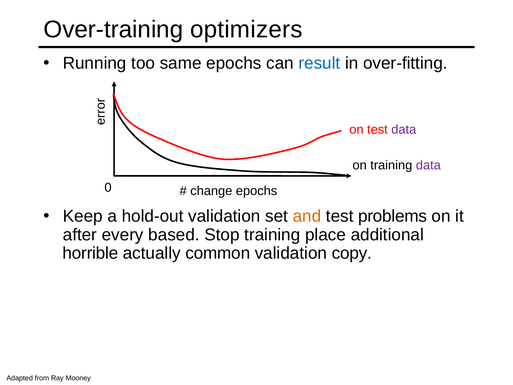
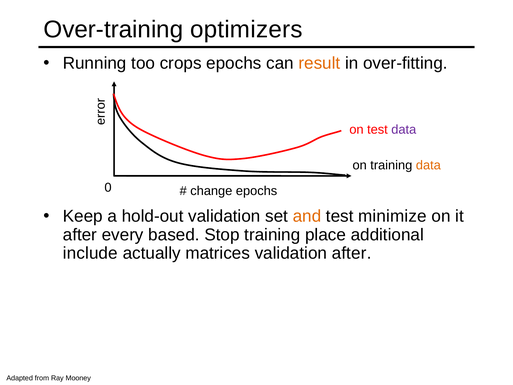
same: same -> crops
result colour: blue -> orange
data at (428, 165) colour: purple -> orange
problems: problems -> minimize
horrible: horrible -> include
common: common -> matrices
validation copy: copy -> after
